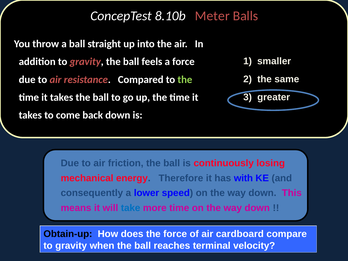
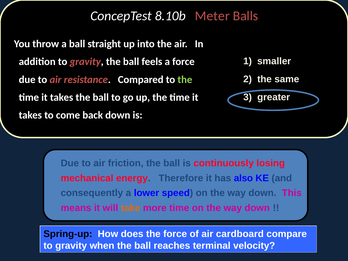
with: with -> also
take colour: blue -> orange
Obtain-up: Obtain-up -> Spring-up
